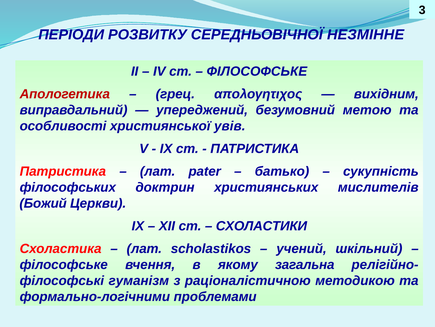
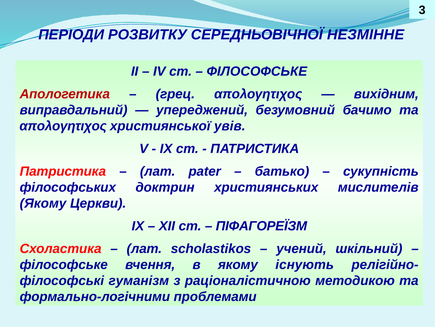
метою: метою -> бачимо
особливості at (63, 126): особливості -> απολογητιχος
Божий at (43, 203): Божий -> Якому
СХОЛАСТИКИ: СХОЛАСТИКИ -> ПІФАГОРЕЇЗМ
загальна: загальна -> існують
